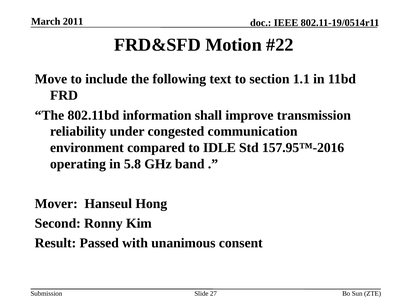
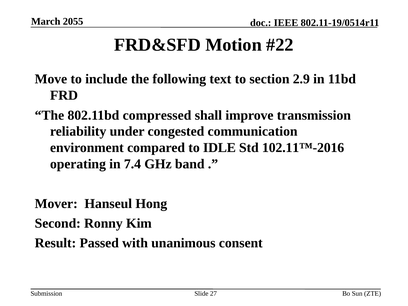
2011: 2011 -> 2055
1.1: 1.1 -> 2.9
information: information -> compressed
157.95™-2016: 157.95™-2016 -> 102.11™-2016
5.8: 5.8 -> 7.4
